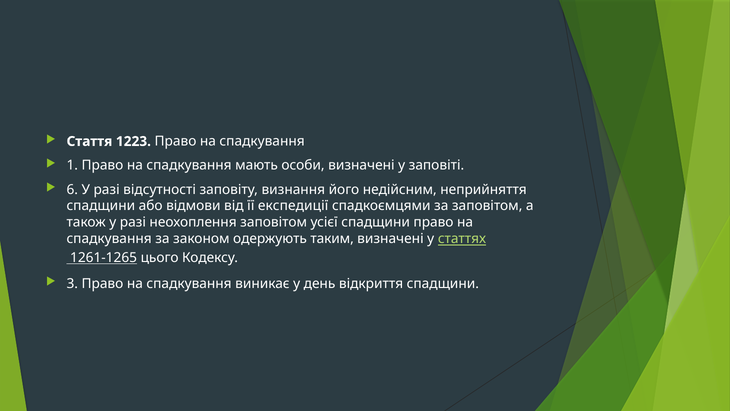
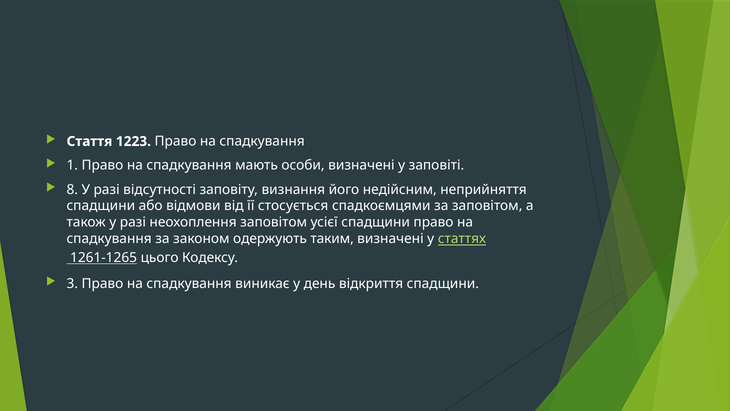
6: 6 -> 8
експедиції: експедиції -> стосується
